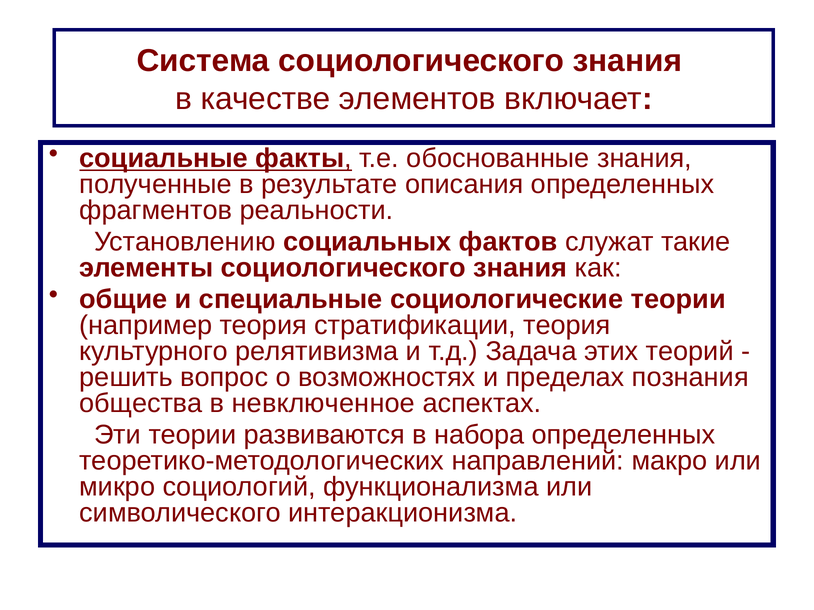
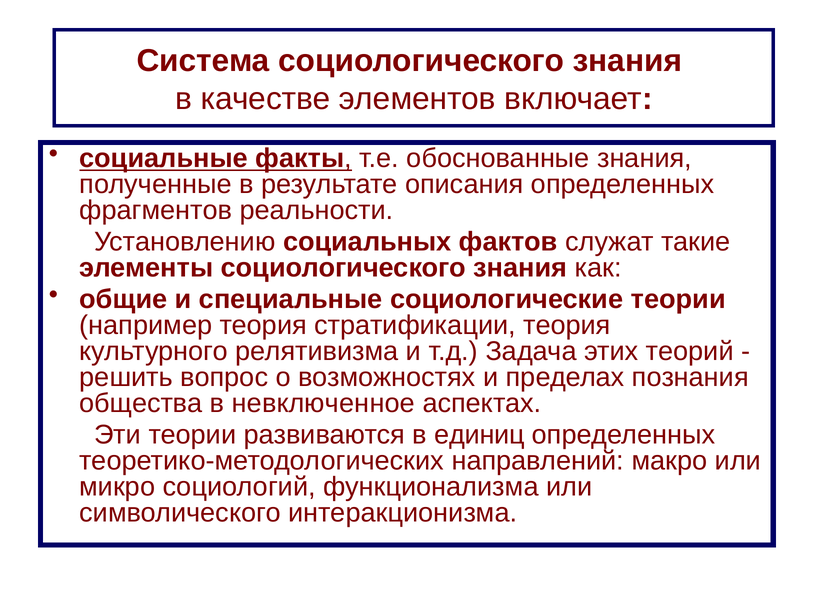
набора: набора -> единиц
